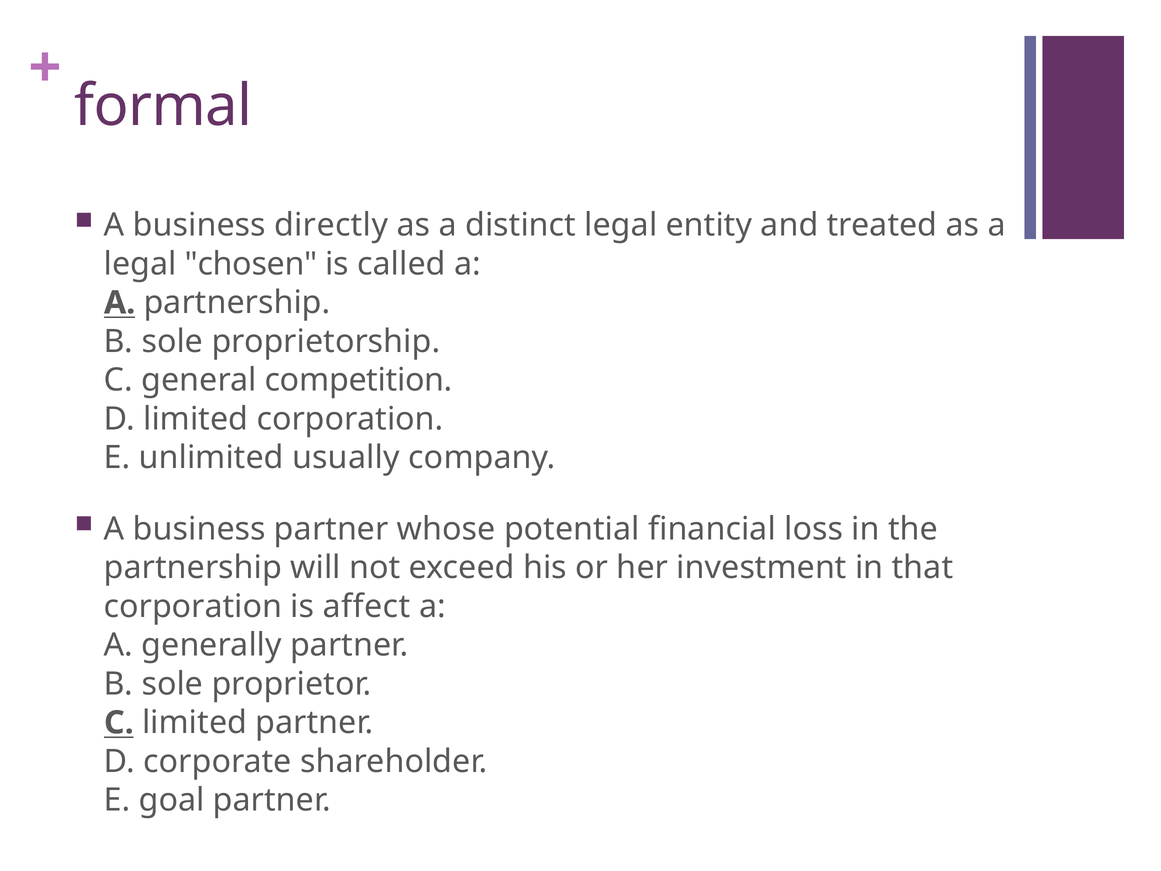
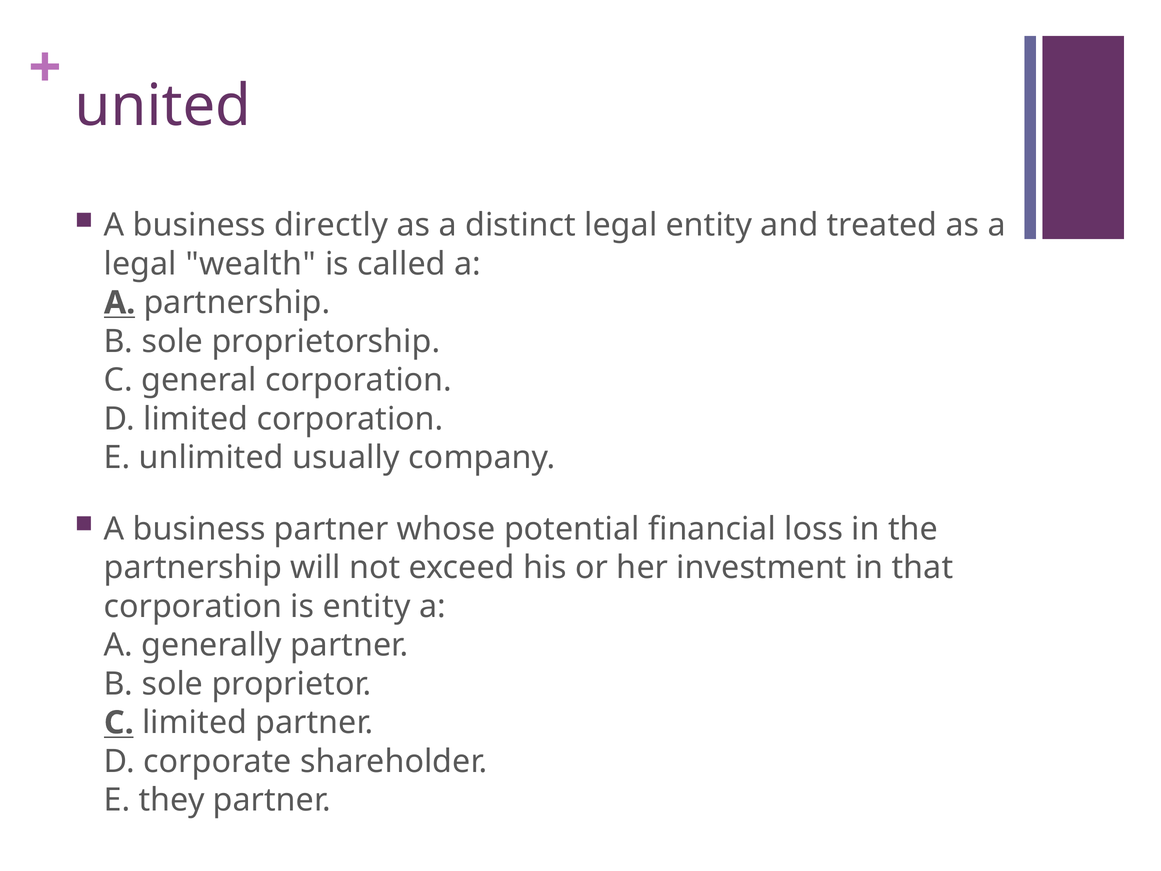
formal: formal -> united
chosen: chosen -> wealth
general competition: competition -> corporation
is affect: affect -> entity
goal: goal -> they
